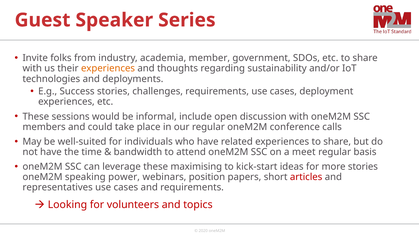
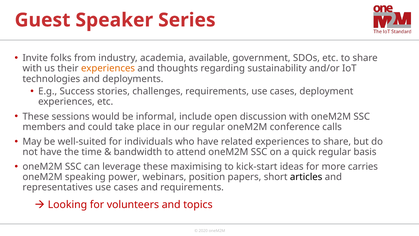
member: member -> available
meet: meet -> quick
more stories: stories -> carries
articles colour: red -> black
